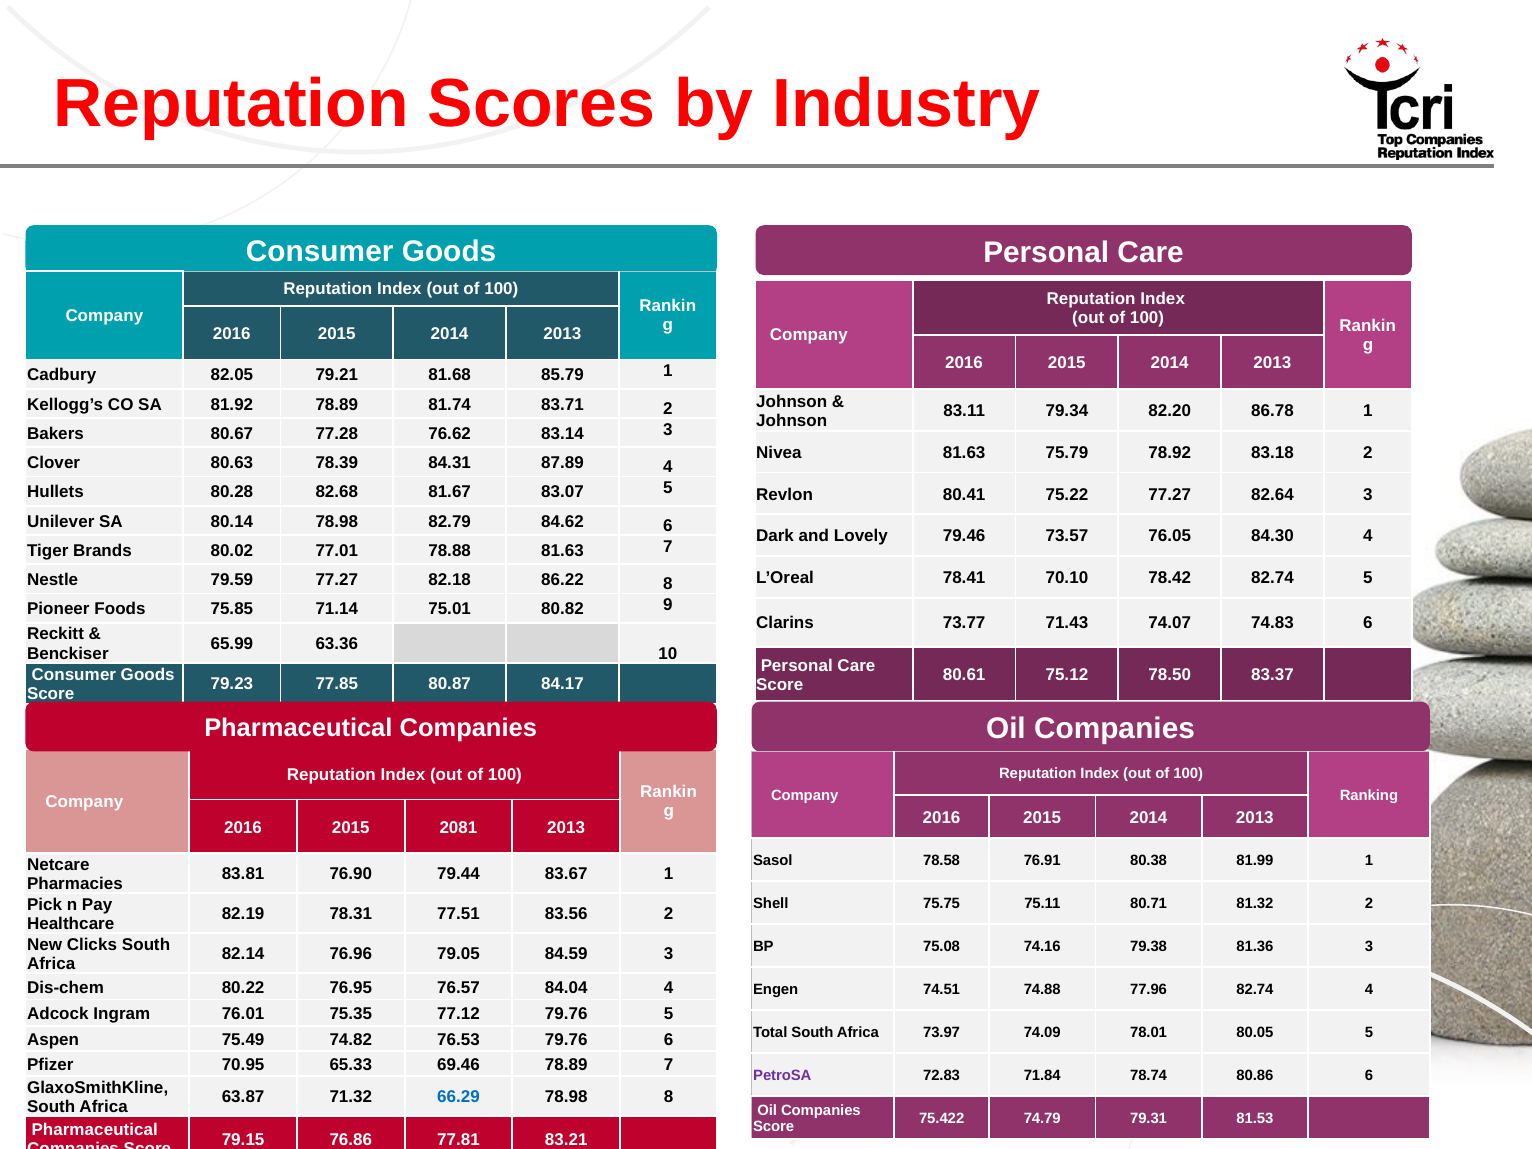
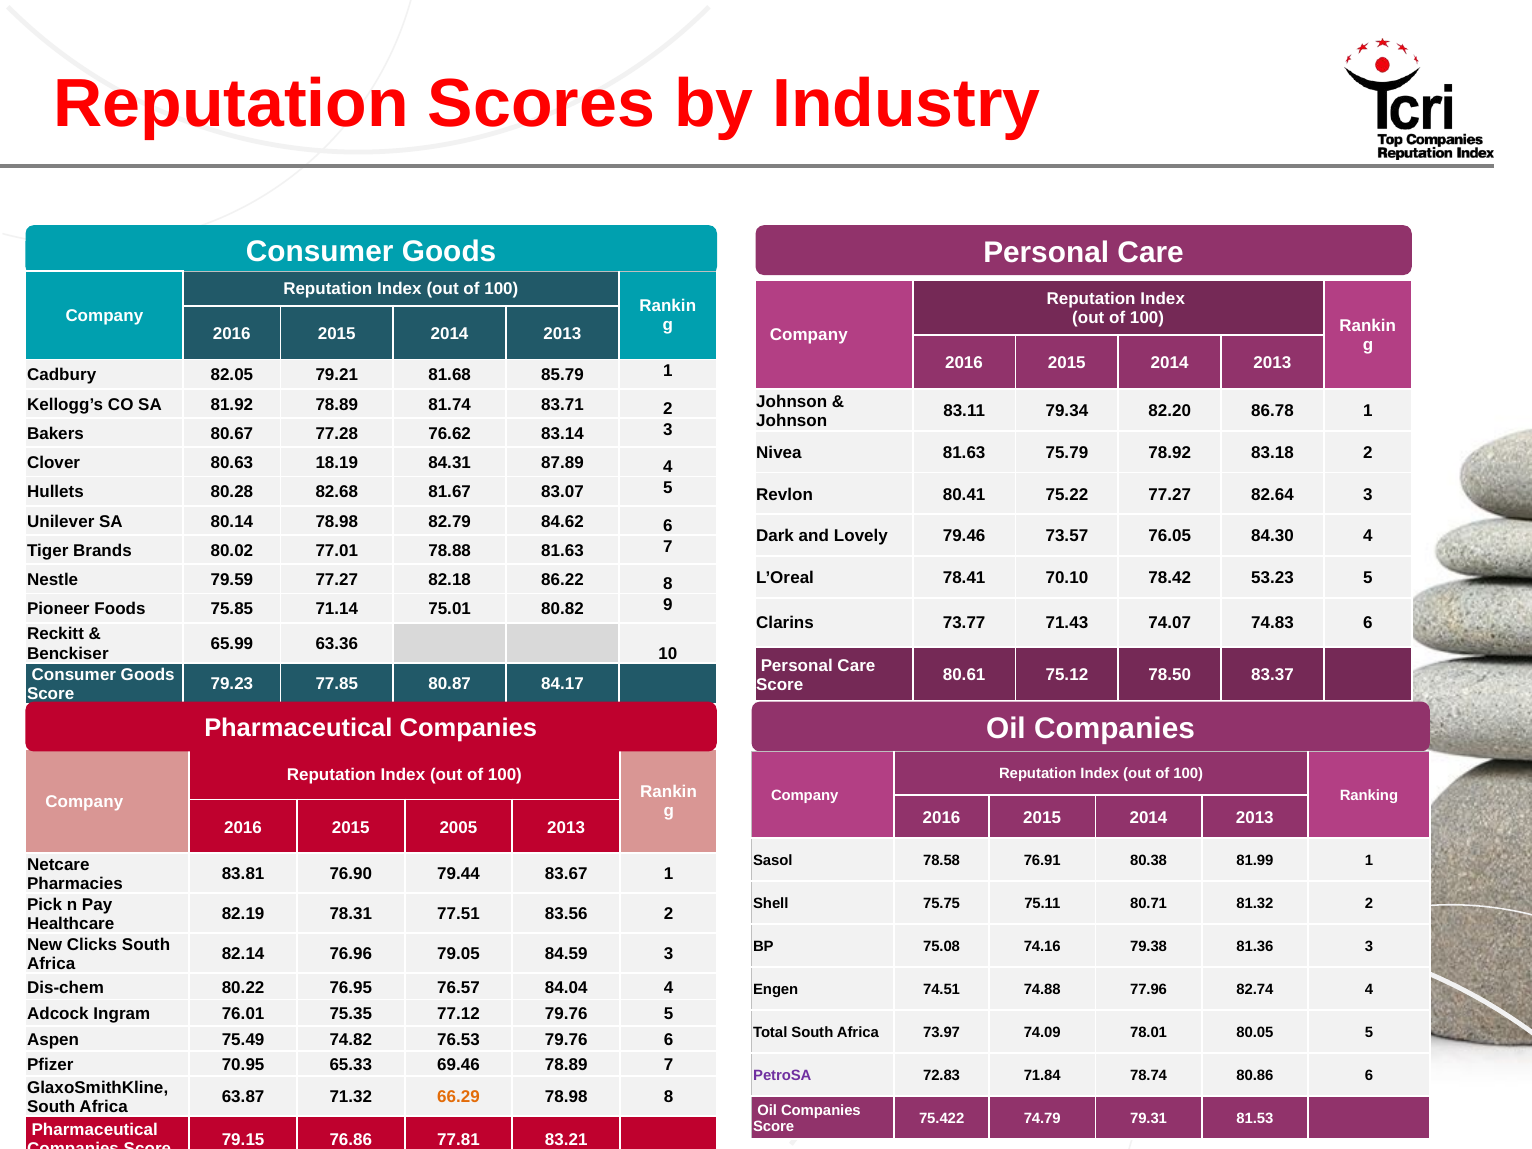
78.39: 78.39 -> 18.19
78.42 82.74: 82.74 -> 53.23
2081: 2081 -> 2005
66.29 colour: blue -> orange
